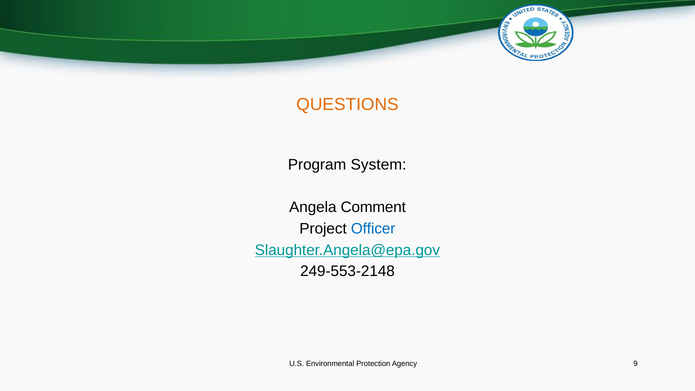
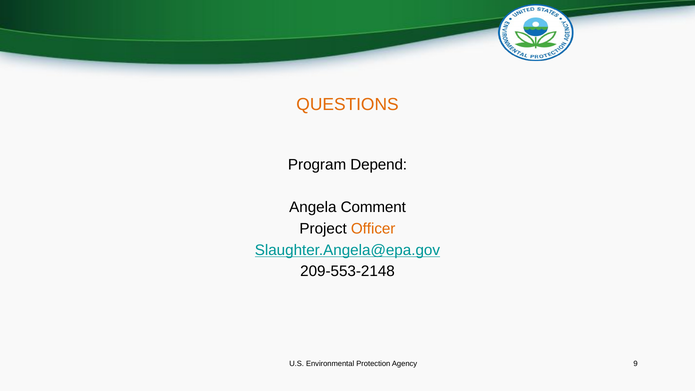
System: System -> Depend
Officer colour: blue -> orange
249-553-2148: 249-553-2148 -> 209-553-2148
